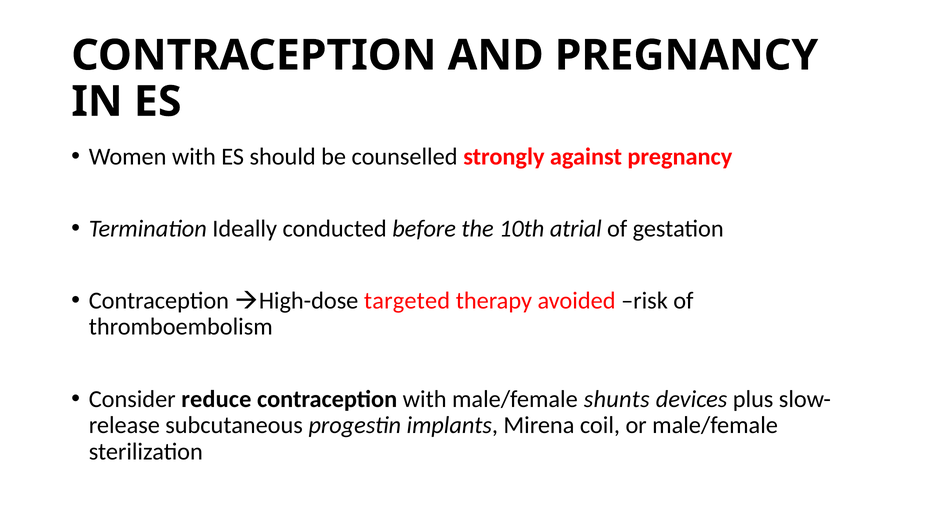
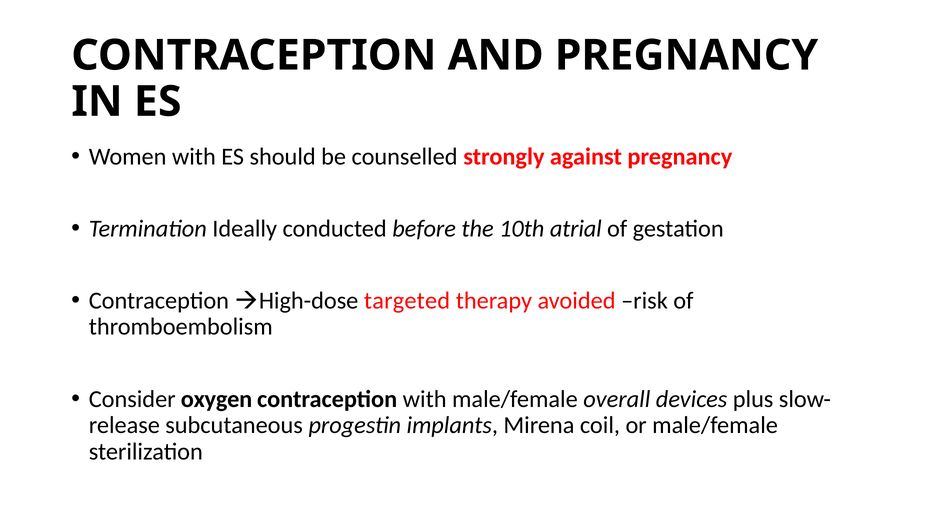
reduce: reduce -> oxygen
shunts: shunts -> overall
